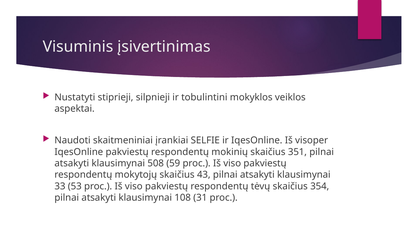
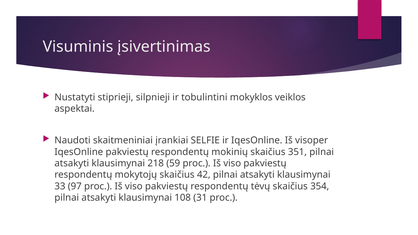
508: 508 -> 218
43: 43 -> 42
53: 53 -> 97
